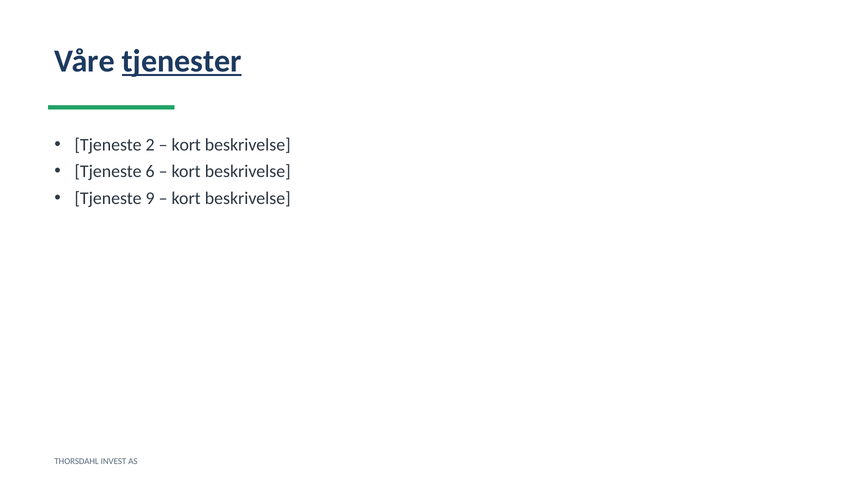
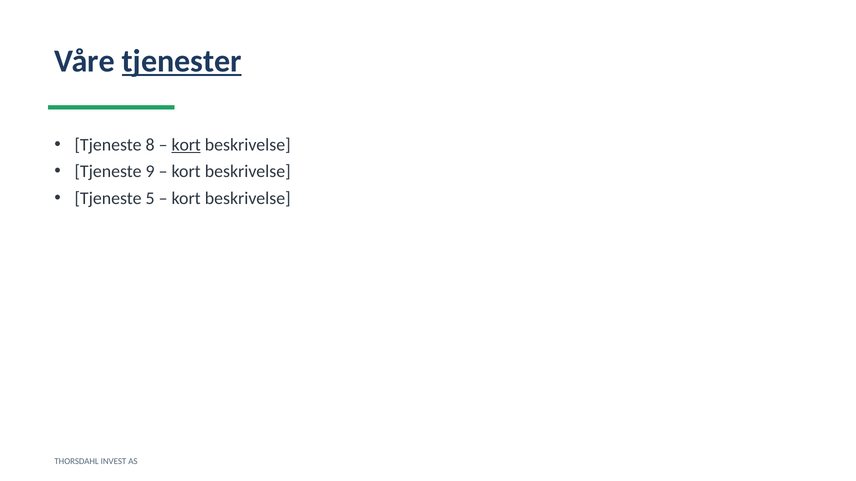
2: 2 -> 8
kort at (186, 145) underline: none -> present
6: 6 -> 9
9: 9 -> 5
